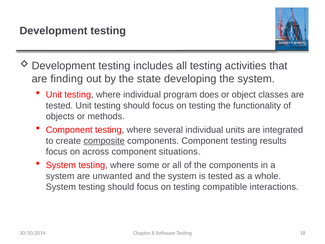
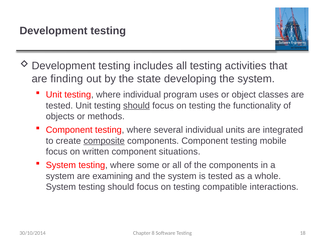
does: does -> uses
should at (137, 105) underline: none -> present
results: results -> mobile
across: across -> written
unwanted: unwanted -> examining
